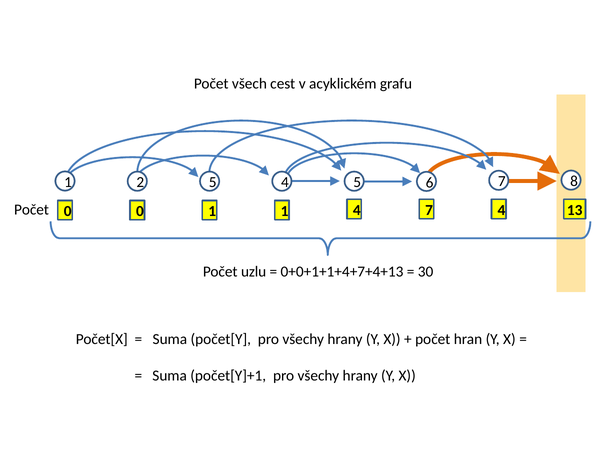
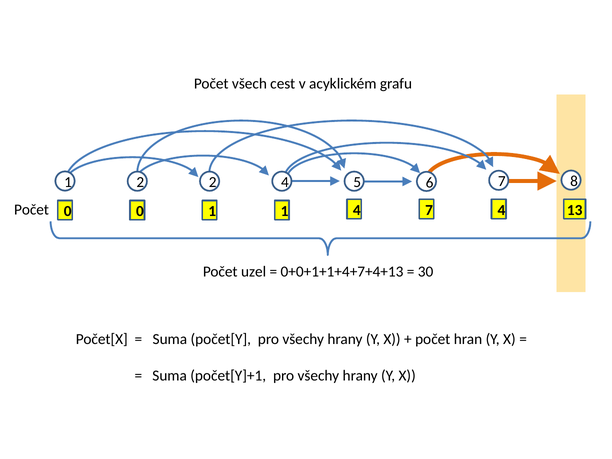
2 5: 5 -> 2
uzlu: uzlu -> uzel
